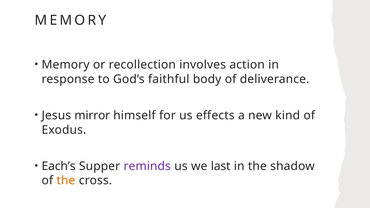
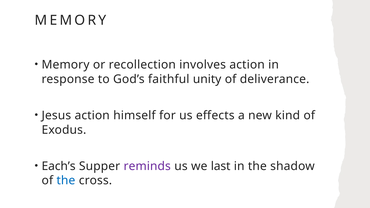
body: body -> unity
Jesus mirror: mirror -> action
the at (66, 181) colour: orange -> blue
